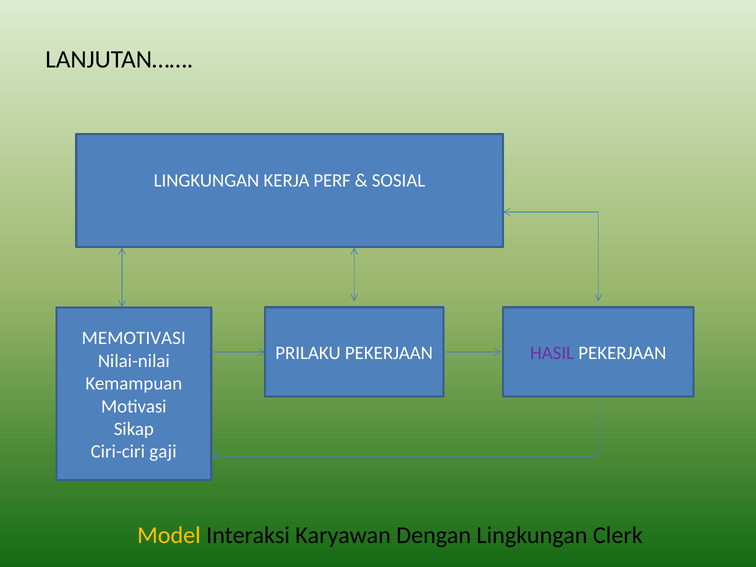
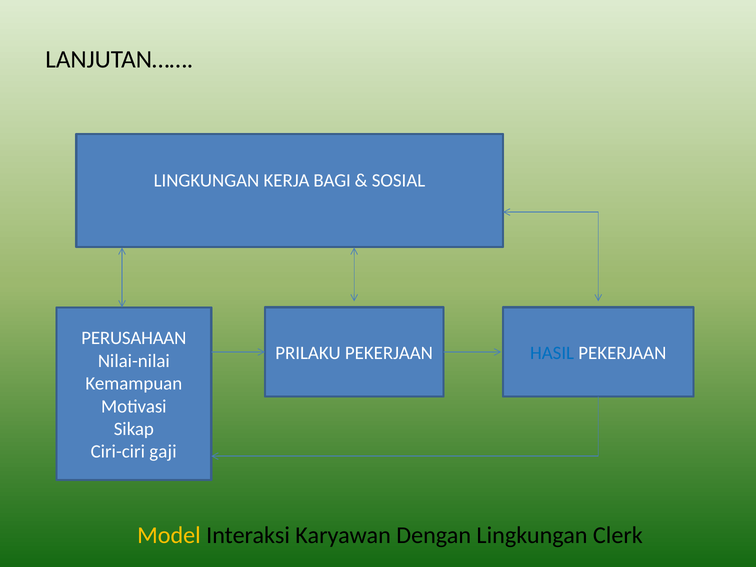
PERF: PERF -> BAGI
MEMOTIVASI: MEMOTIVASI -> PERUSAHAAN
HASIL colour: purple -> blue
